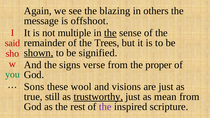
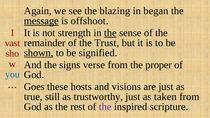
others: others -> began
message underline: none -> present
multiple: multiple -> strength
Trees: Trees -> Trust
said: said -> vast
you colour: green -> blue
Sons: Sons -> Goes
wool: wool -> hosts
trustworthy underline: present -> none
mean: mean -> taken
